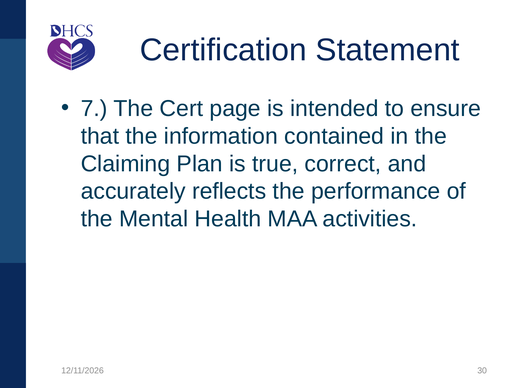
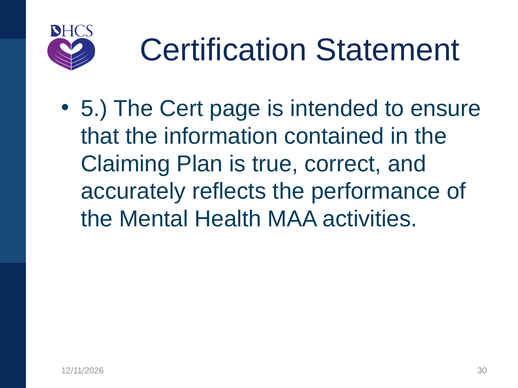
7: 7 -> 5
